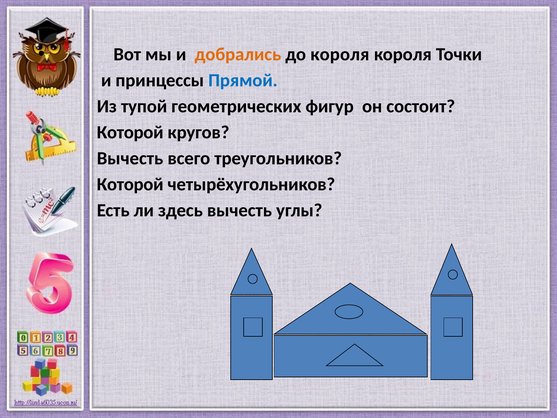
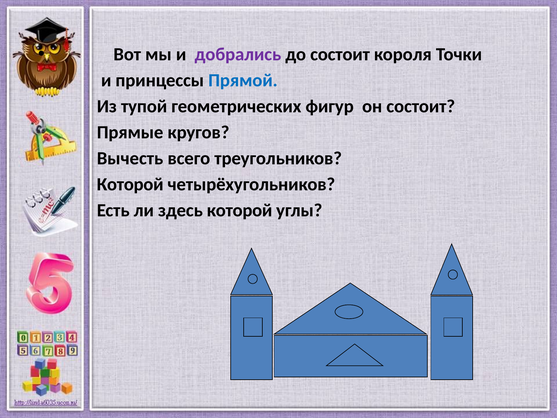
добрались colour: orange -> purple
до короля: короля -> состоит
Которой at (130, 132): Которой -> Прямые
здесь вычесть: вычесть -> которой
